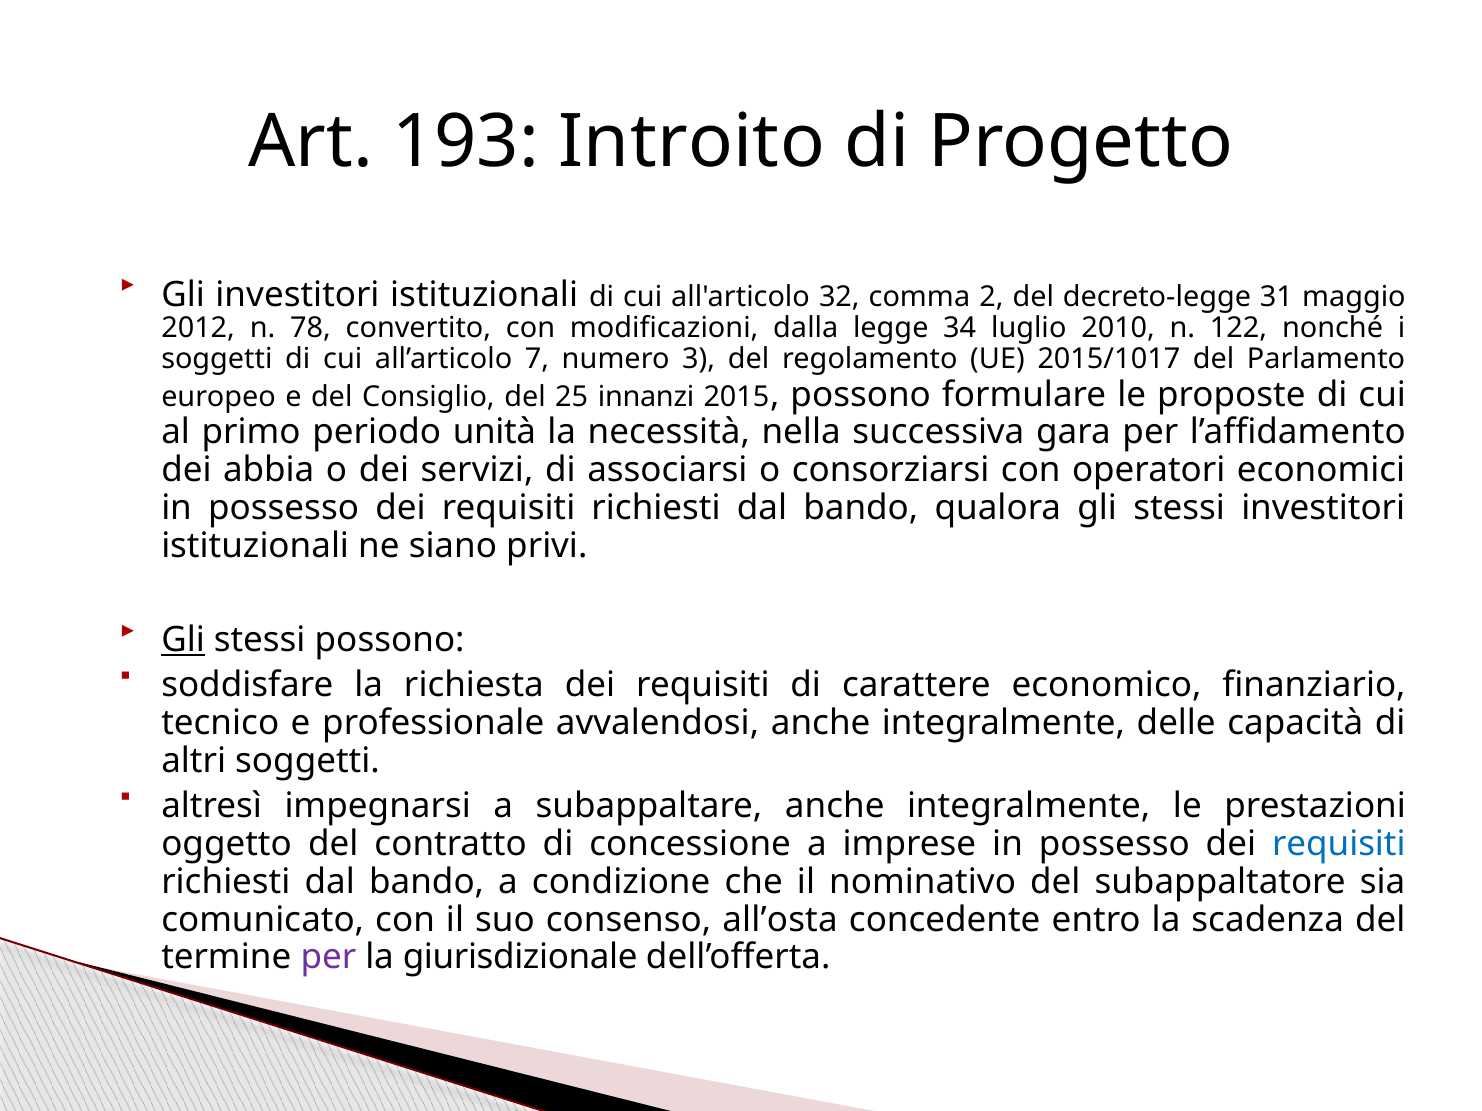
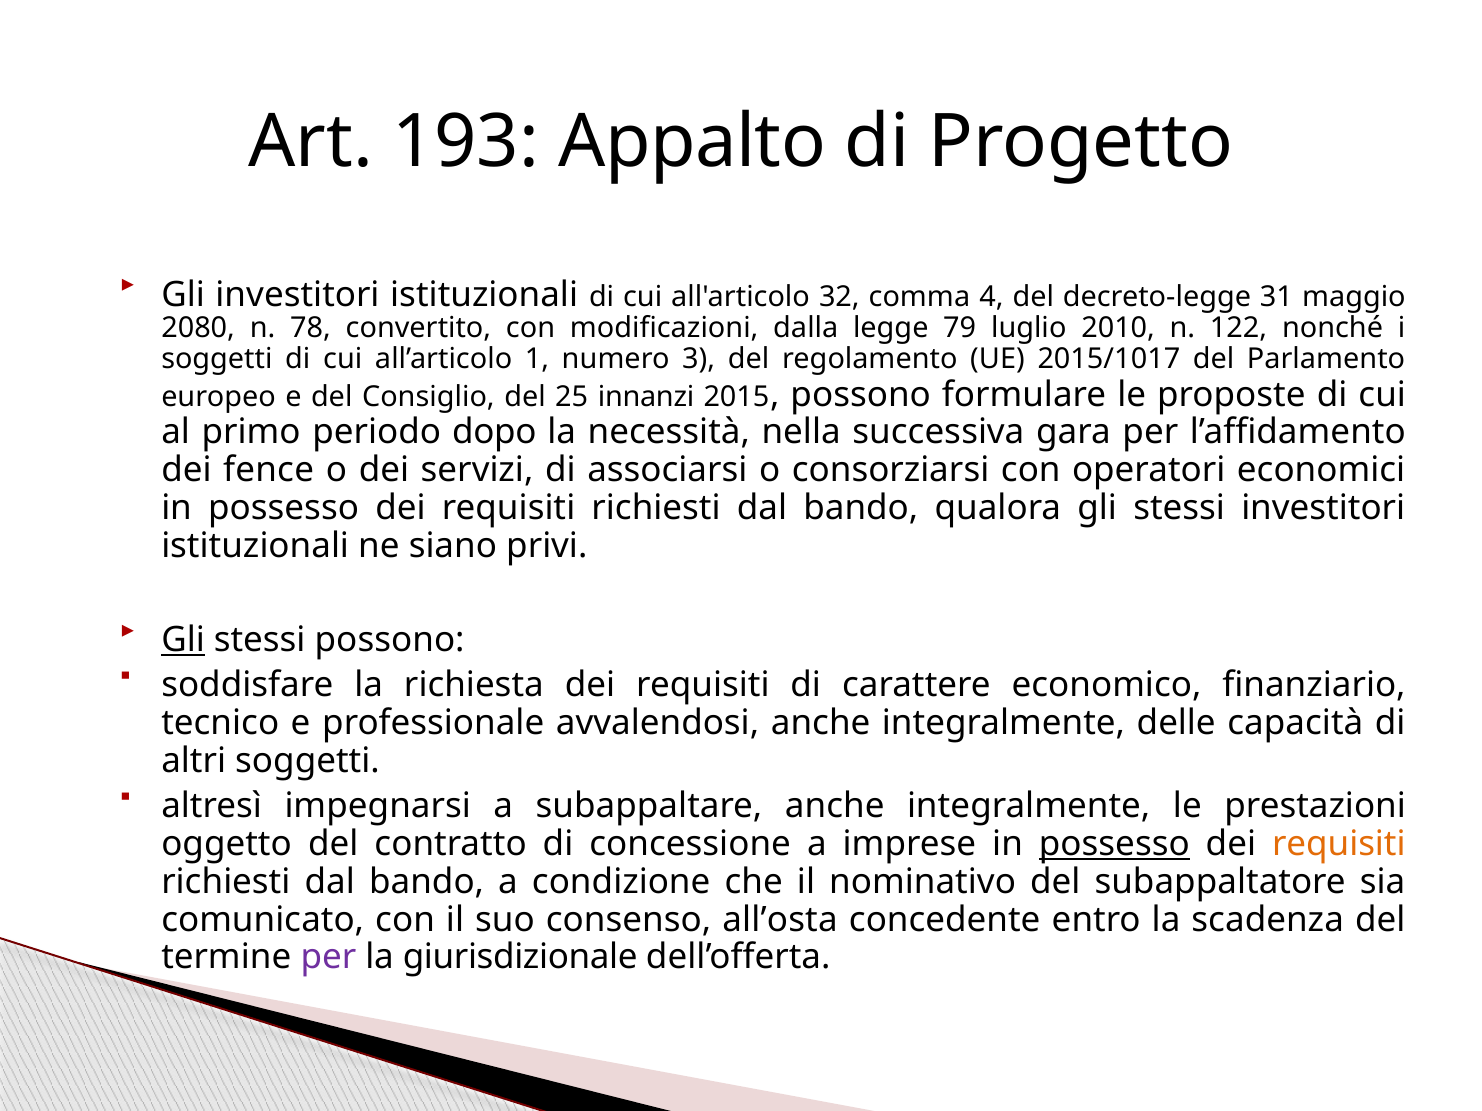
Introito: Introito -> Appalto
2: 2 -> 4
2012: 2012 -> 2080
34: 34 -> 79
7: 7 -> 1
unità: unità -> dopo
abbia: abbia -> fence
possesso at (1114, 844) underline: none -> present
requisiti at (1339, 844) colour: blue -> orange
